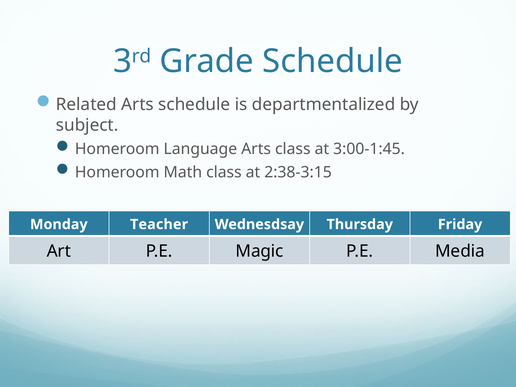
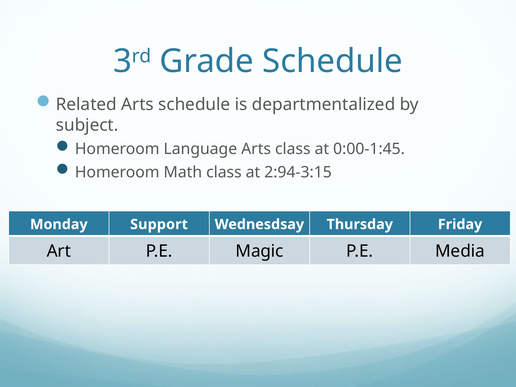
3:00-1:45: 3:00-1:45 -> 0:00-1:45
2:38-3:15: 2:38-3:15 -> 2:94-3:15
Teacher: Teacher -> Support
